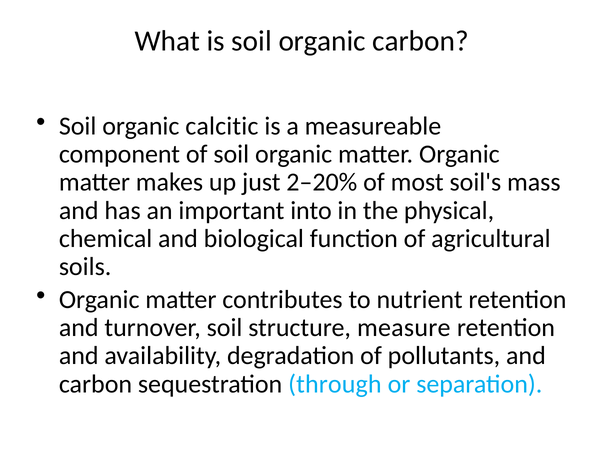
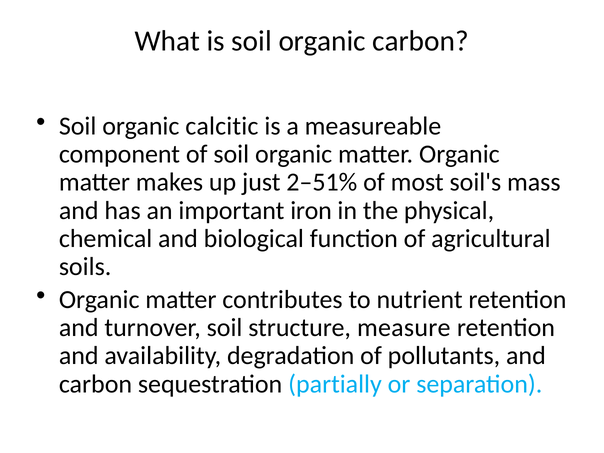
2–20%: 2–20% -> 2–51%
into: into -> iron
through: through -> partially
